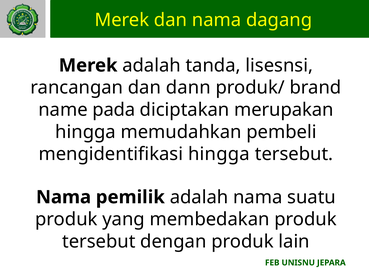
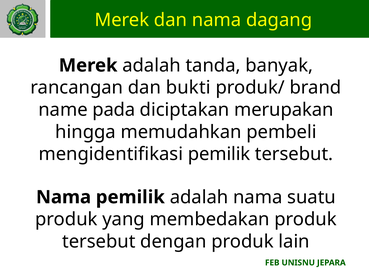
lisesnsi: lisesnsi -> banyak
dann: dann -> bukti
mengidentifikasi hingga: hingga -> pemilik
